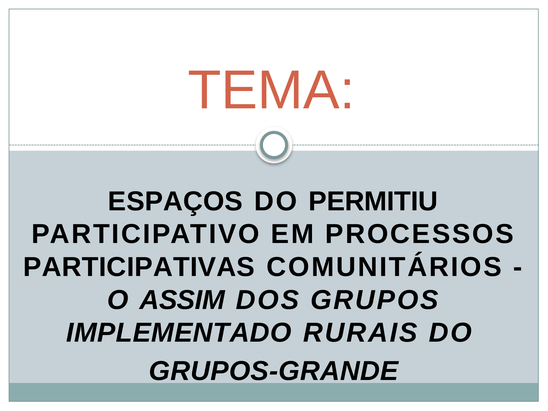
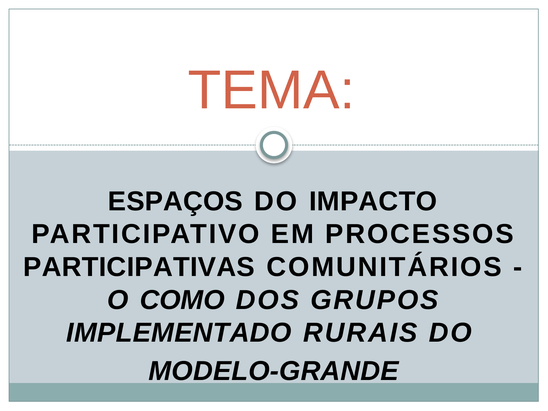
PERMITIU: PERMITIU -> IMPACTO
ASSIM: ASSIM -> COMO
GRUPOS-GRANDE: GRUPOS-GRANDE -> MODELO-GRANDE
